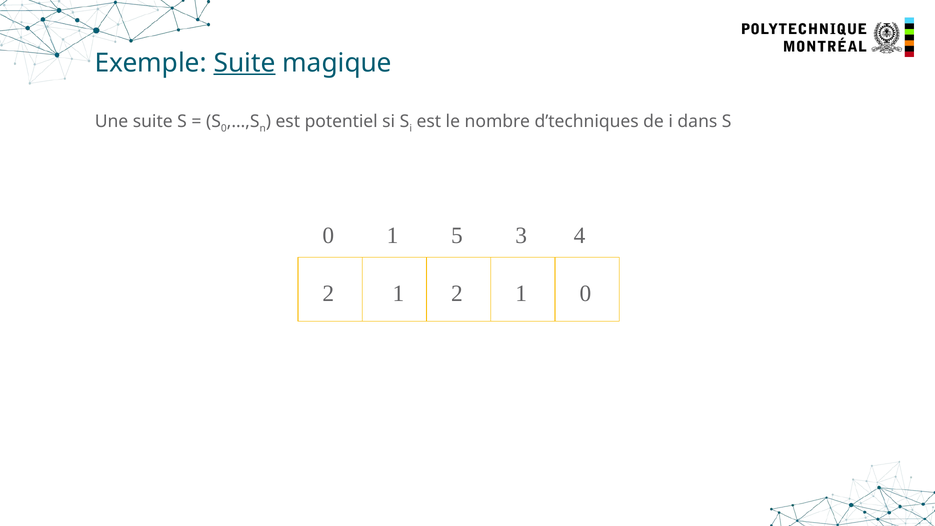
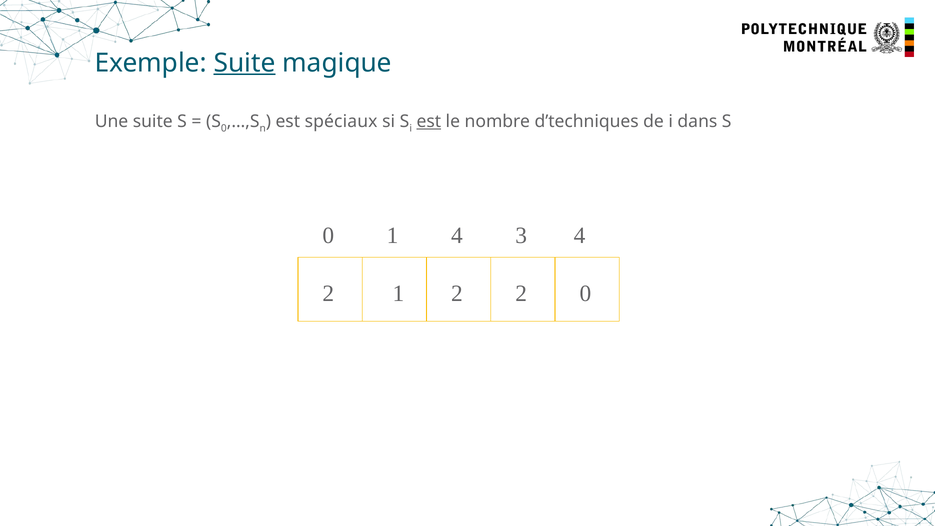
potentiel: potentiel -> spéciaux
est at (429, 122) underline: none -> present
1 5: 5 -> 4
1 2 1: 1 -> 2
